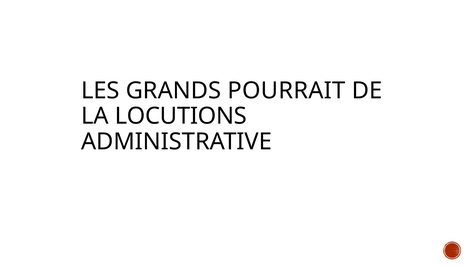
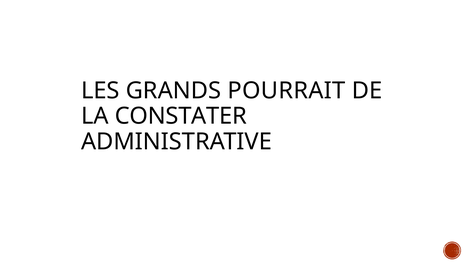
LOCUTIONS: LOCUTIONS -> CONSTATER
